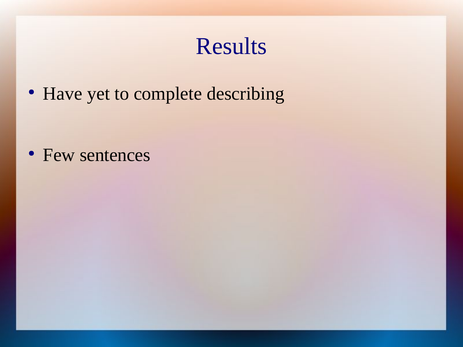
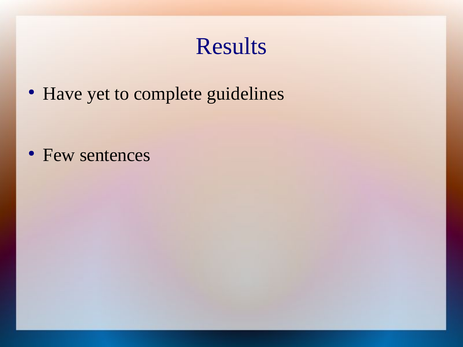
describing: describing -> guidelines
